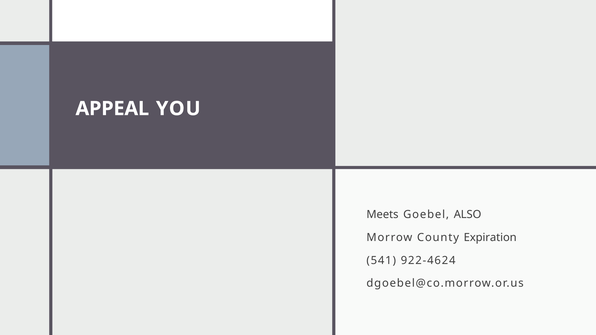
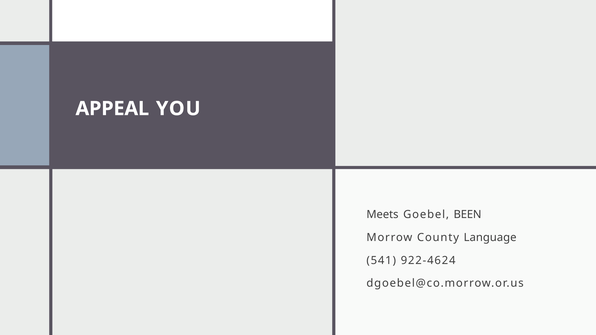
ALSO: ALSO -> BEEN
Expiration: Expiration -> Language
